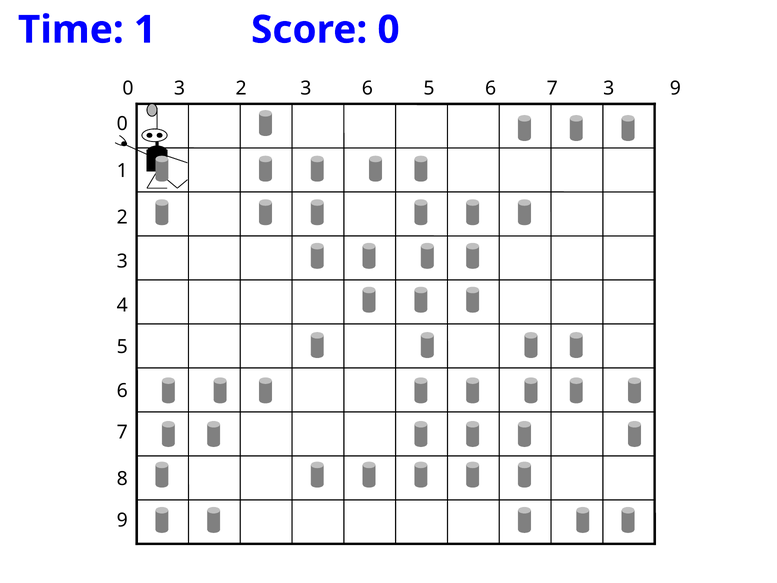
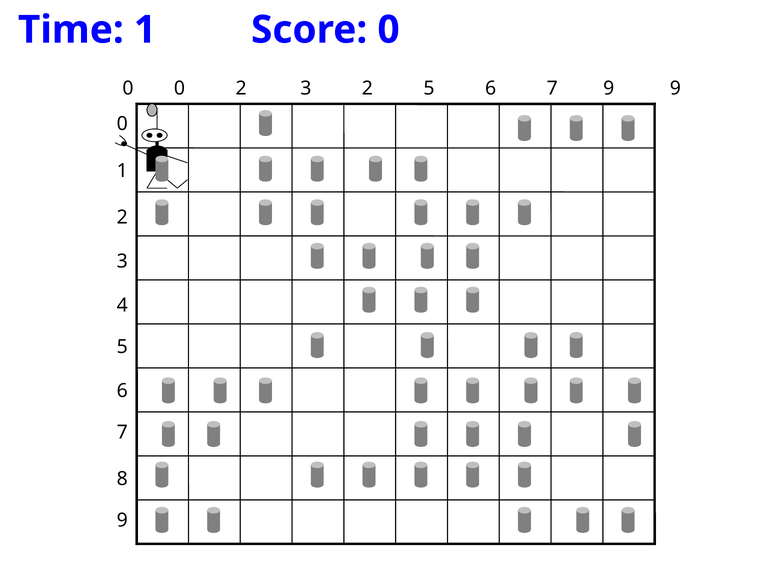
0 3: 3 -> 0
3 6: 6 -> 2
7 3: 3 -> 9
